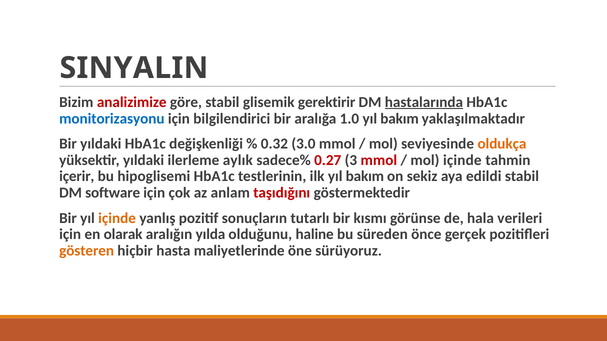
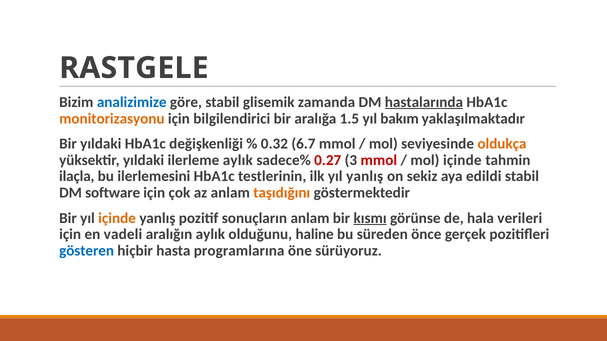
SINYALIN: SINYALIN -> RASTGELE
analizimize colour: red -> blue
gerektirir: gerektirir -> zamanda
monitorizasyonu colour: blue -> orange
1.0: 1.0 -> 1.5
3.0: 3.0 -> 6.7
içerir: içerir -> ilaçla
hipoglisemi: hipoglisemi -> ilerlemesini
ilk yıl bakım: bakım -> yanlış
taşıdığını colour: red -> orange
sonuçların tutarlı: tutarlı -> anlam
kısmı underline: none -> present
olarak: olarak -> vadeli
aralığın yılda: yılda -> aylık
gösteren colour: orange -> blue
maliyetlerinde: maliyetlerinde -> programlarına
